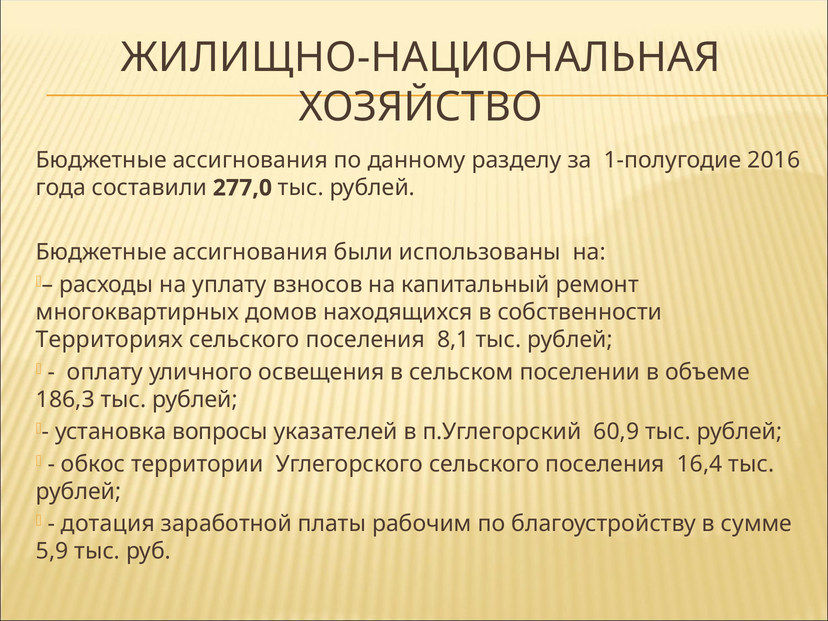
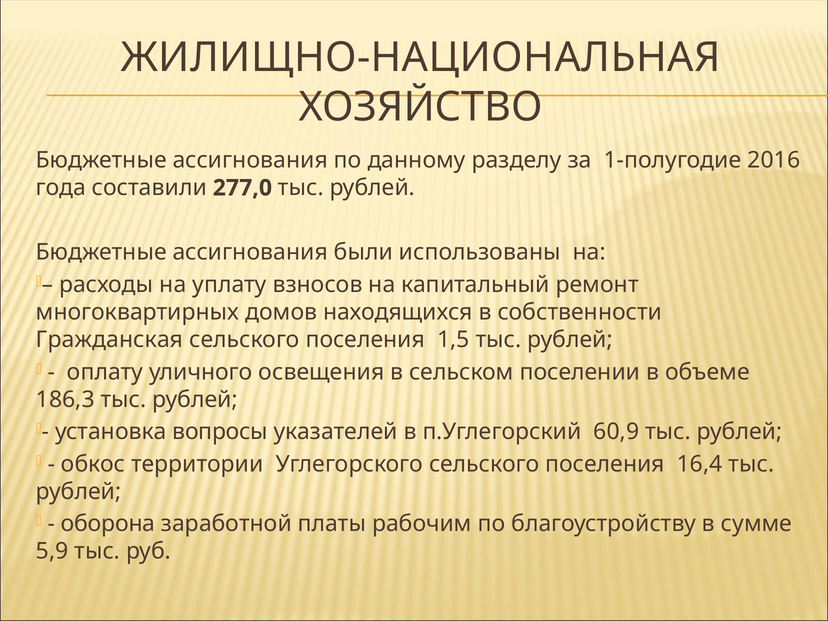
Территориях: Территориях -> Гражданская
8,1: 8,1 -> 1,5
дотация: дотация -> оборона
